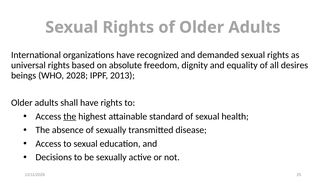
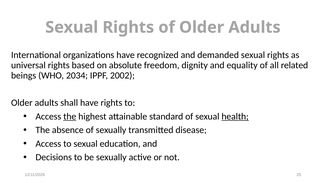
desires: desires -> related
2028: 2028 -> 2034
2013: 2013 -> 2002
health underline: none -> present
